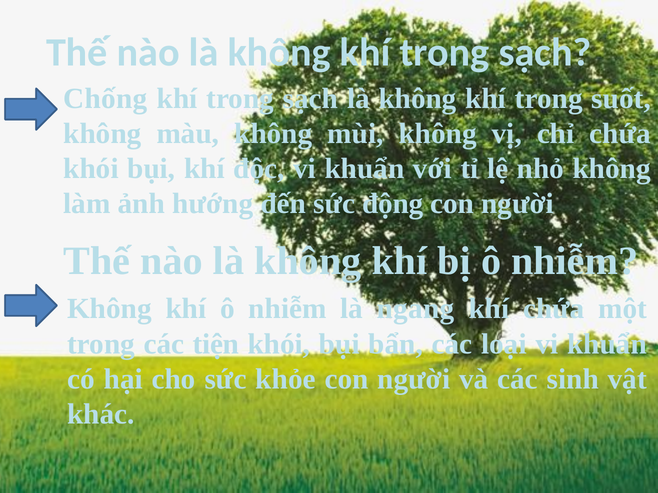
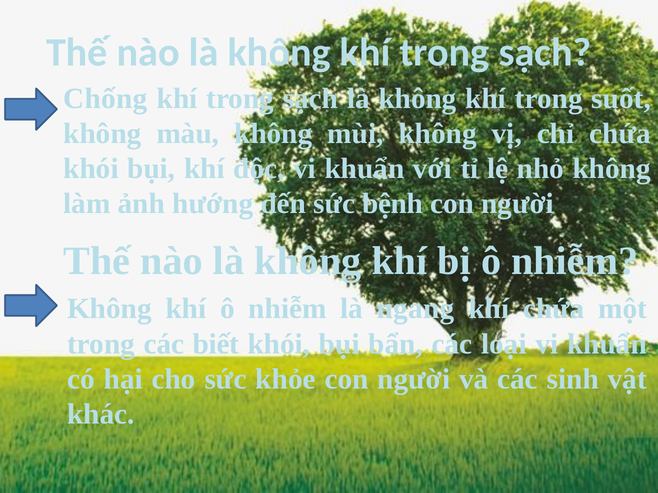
động: động -> bệnh
tiện: tiện -> biết
